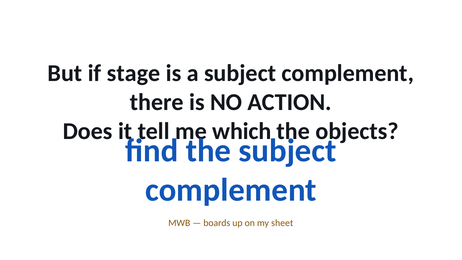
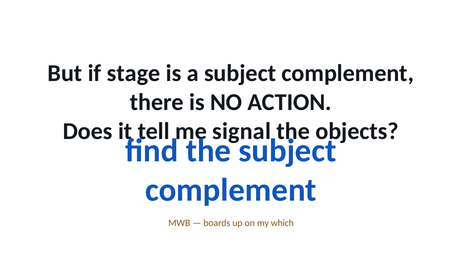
which: which -> signal
sheet: sheet -> which
